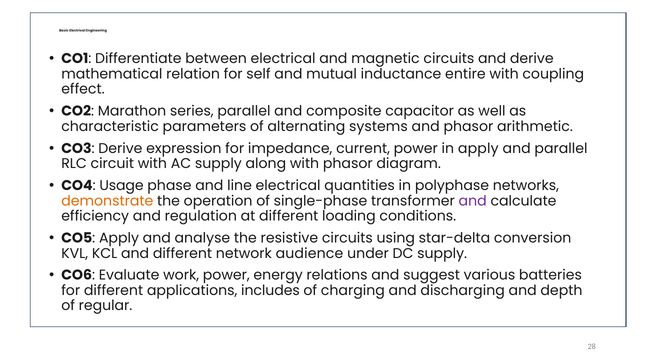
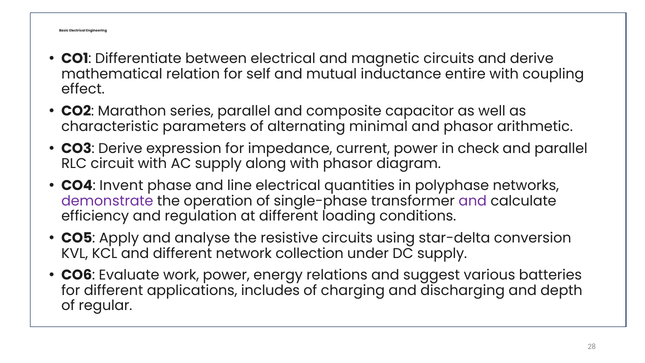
systems: systems -> minimal
in apply: apply -> check
Usage: Usage -> Invent
demonstrate colour: orange -> purple
audience: audience -> collection
